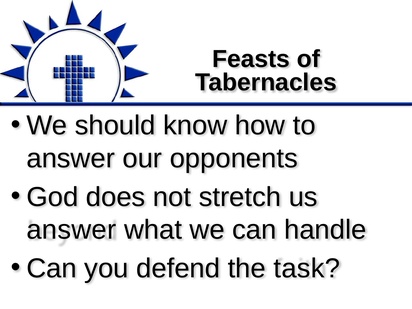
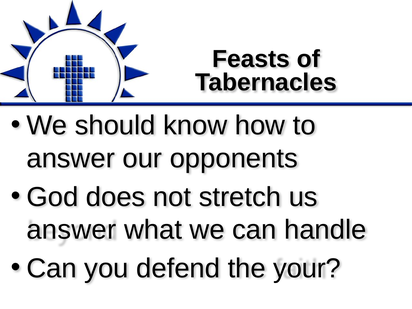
task: task -> your
